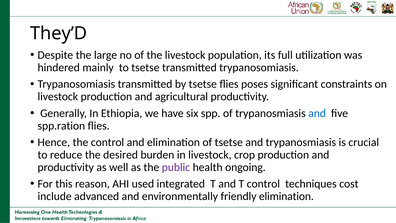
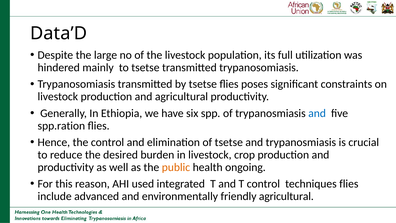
They’D: They’D -> Data’D
public colour: purple -> orange
techniques cost: cost -> flies
friendly elimination: elimination -> agricultural
